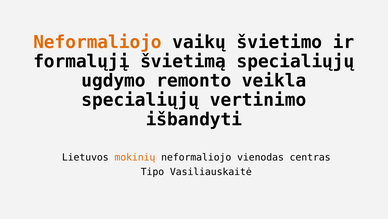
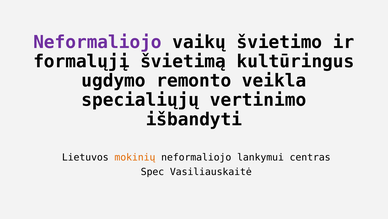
Neformaliojo at (97, 42) colour: orange -> purple
švietimą specialiųjų: specialiųjų -> kultūringus
vienodas: vienodas -> lankymui
Tipo: Tipo -> Spec
